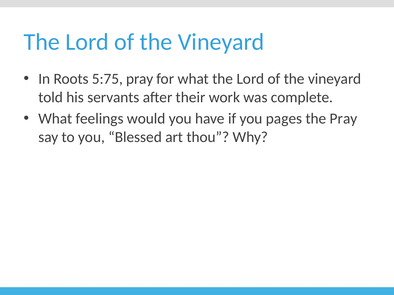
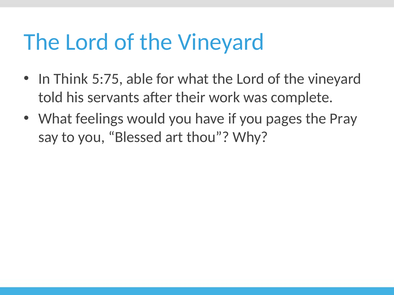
Roots: Roots -> Think
5:75 pray: pray -> able
